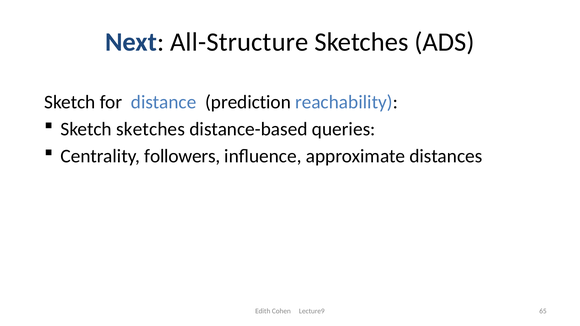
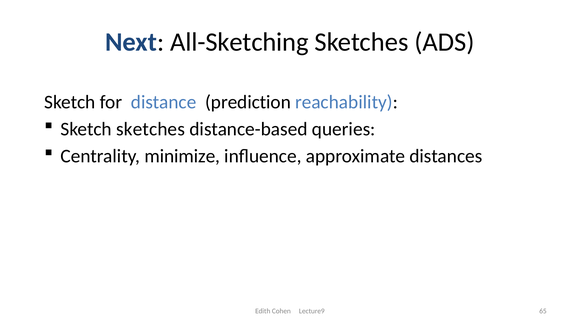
All-Structure: All-Structure -> All-Sketching
followers: followers -> minimize
